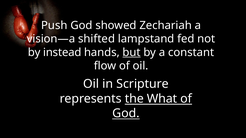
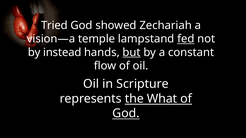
Push: Push -> Tried
shifted: shifted -> temple
fed underline: none -> present
